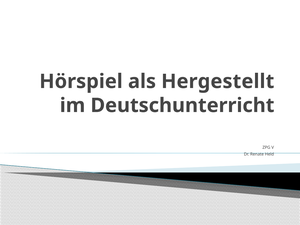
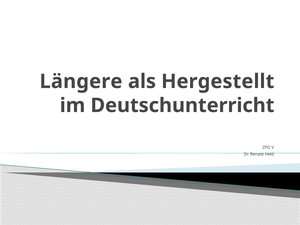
Hörspiel: Hörspiel -> Längere
